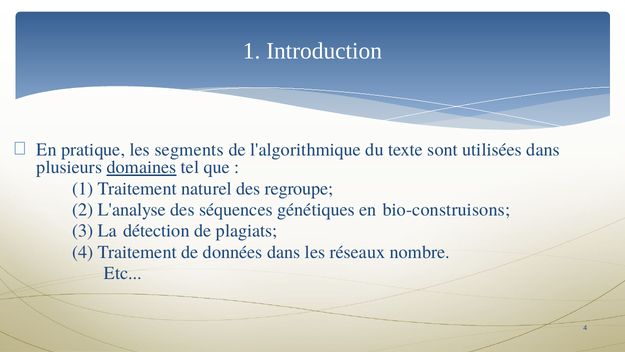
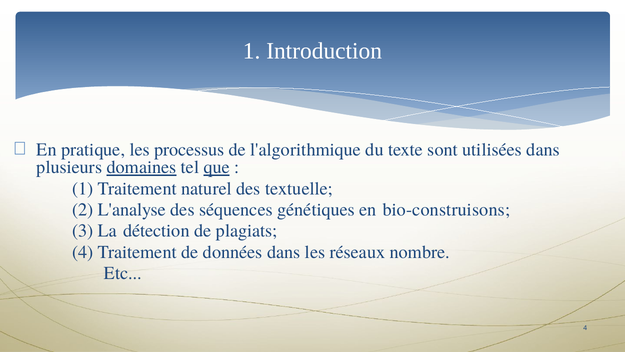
segments: segments -> processus
que underline: none -> present
regroupe: regroupe -> textuelle
